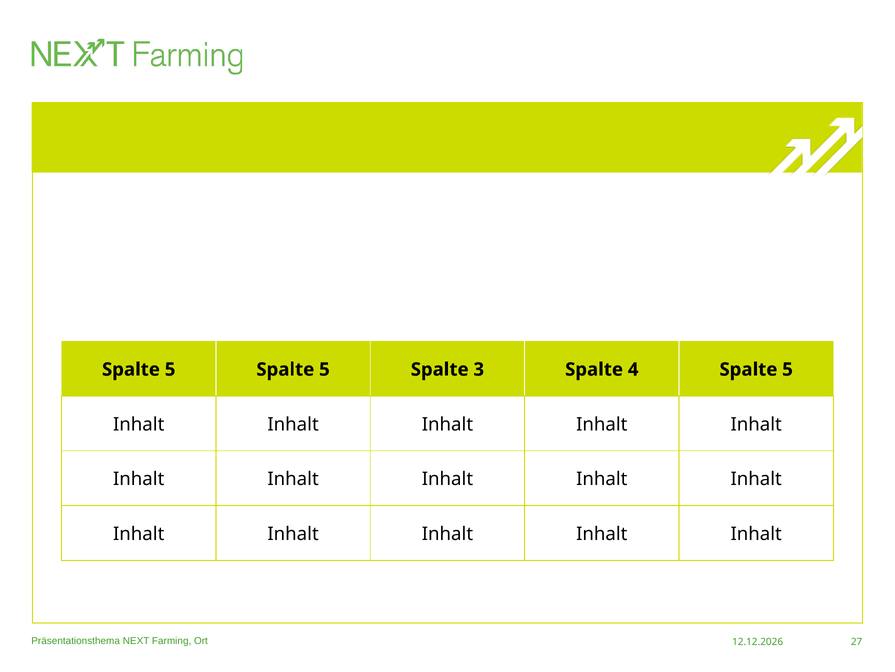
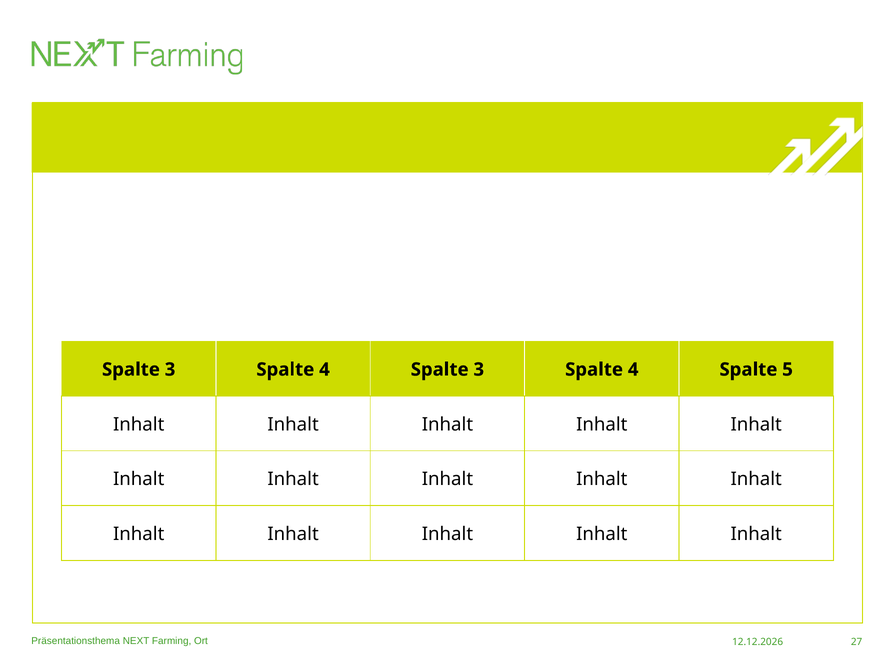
5 at (170, 369): 5 -> 3
5 at (324, 369): 5 -> 4
